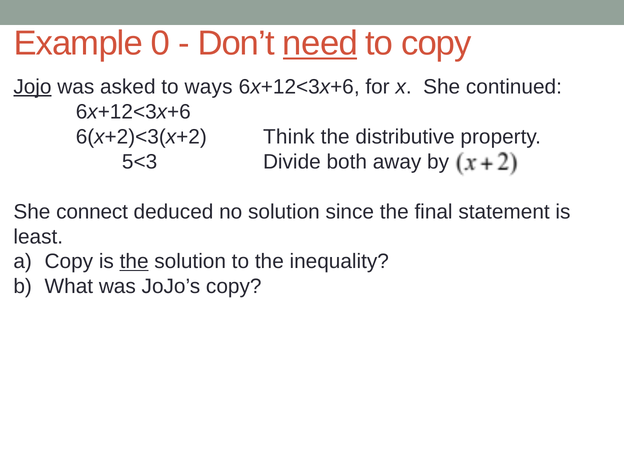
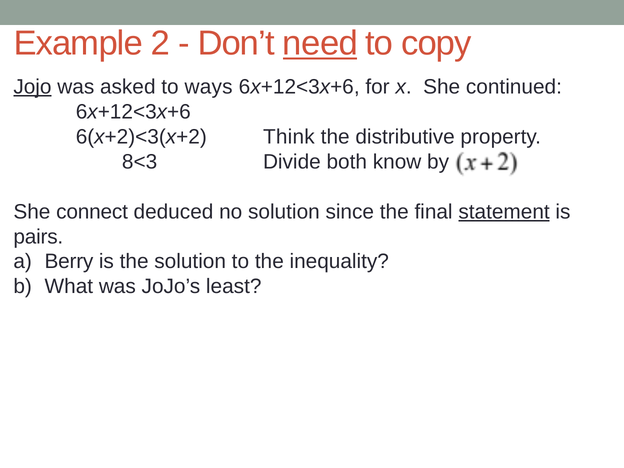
0: 0 -> 2
5<3: 5<3 -> 8<3
away: away -> know
statement underline: none -> present
least: least -> pairs
Copy at (69, 262): Copy -> Berry
the at (134, 262) underline: present -> none
JoJo’s copy: copy -> least
